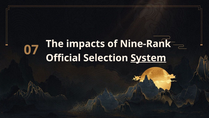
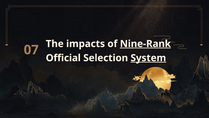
Nine-Rank underline: none -> present
